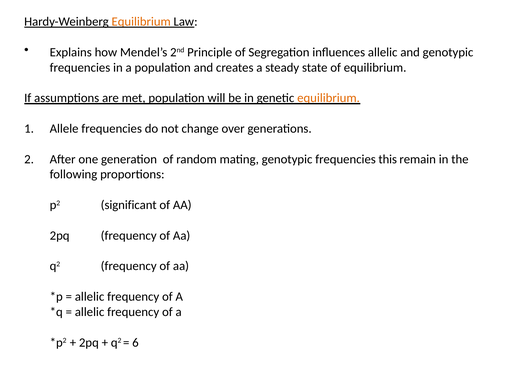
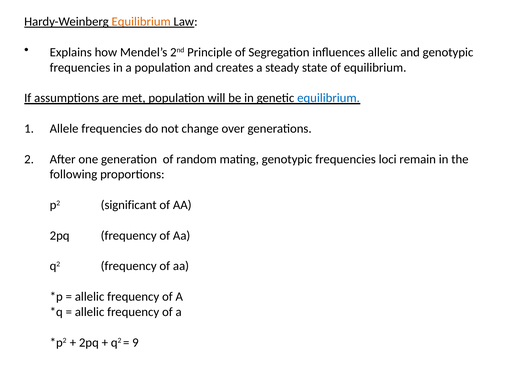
equilibrium at (329, 98) colour: orange -> blue
this: this -> loci
6: 6 -> 9
